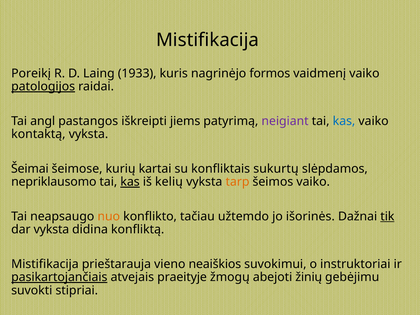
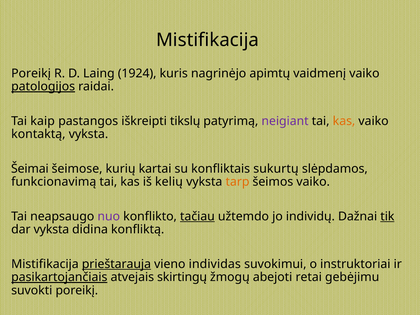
1933: 1933 -> 1924
formos: formos -> apimtų
angl: angl -> kaip
jiems: jiems -> tikslų
kas at (344, 121) colour: blue -> orange
nepriklausomo: nepriklausomo -> funkcionavimą
kas at (130, 182) underline: present -> none
nuo colour: orange -> purple
tačiau underline: none -> present
išorinės: išorinės -> individų
prieštarauja underline: none -> present
neaiškios: neaiškios -> individas
praeityje: praeityje -> skirtingų
žinių: žinių -> retai
suvokti stipriai: stipriai -> poreikį
